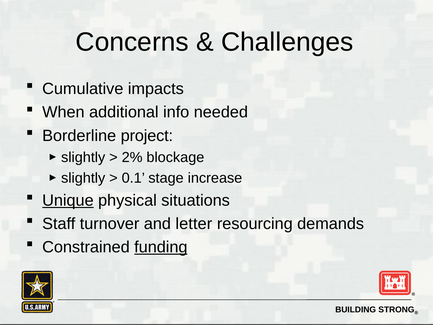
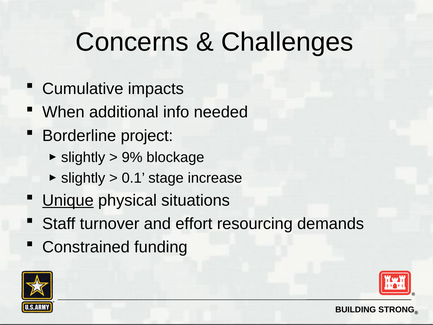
2%: 2% -> 9%
letter: letter -> effort
funding underline: present -> none
